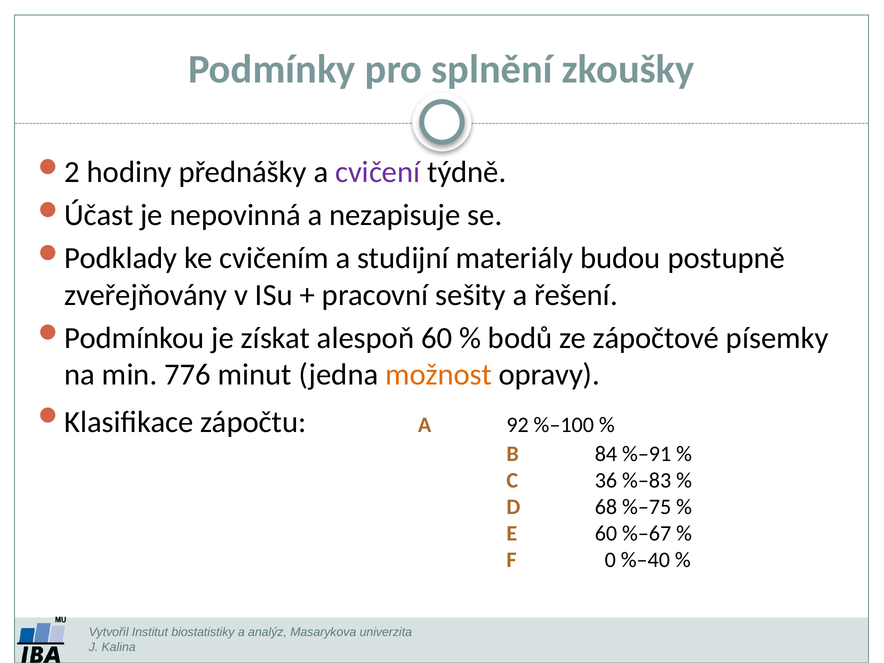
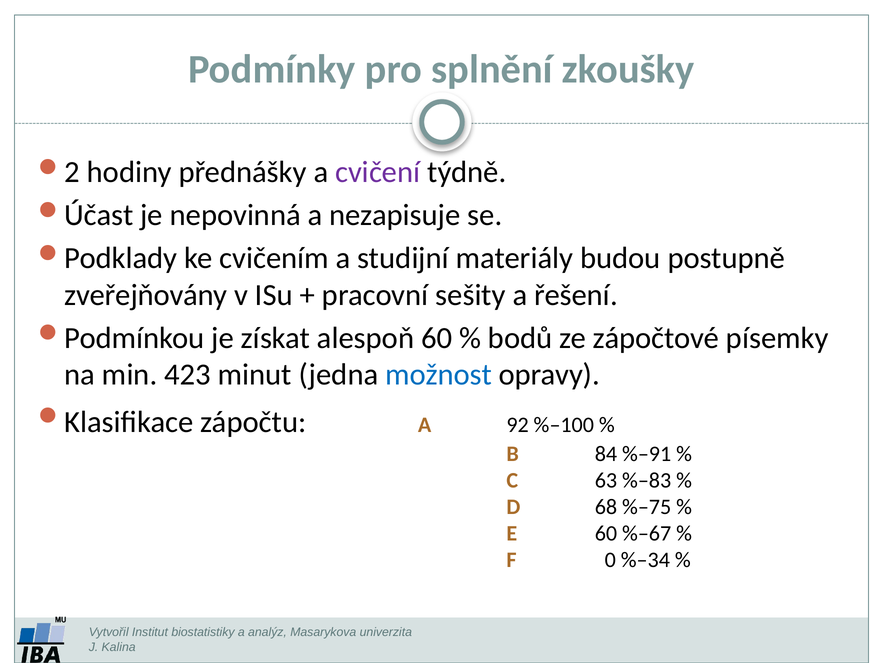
776: 776 -> 423
možnost colour: orange -> blue
36: 36 -> 63
%–40: %–40 -> %–34
